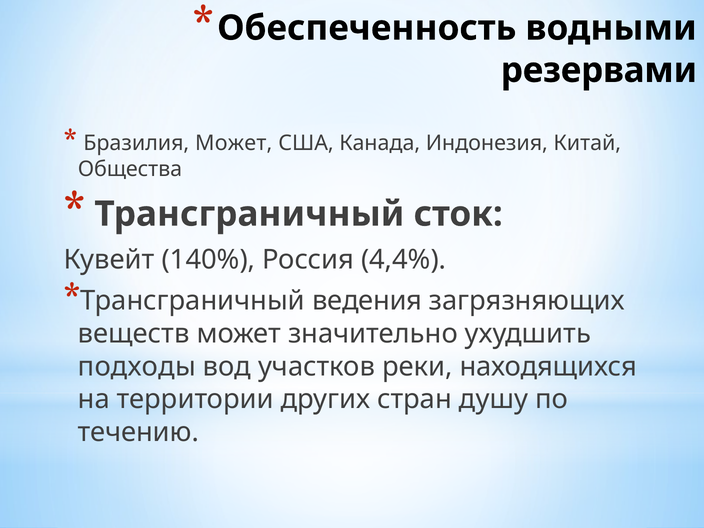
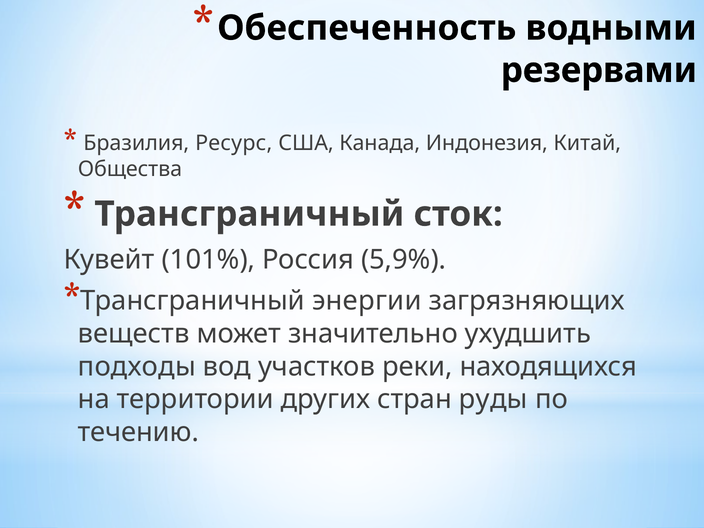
Бразилия Может: Может -> Ресурс
140%: 140% -> 101%
4,4%: 4,4% -> 5,9%
ведения: ведения -> энергии
душу: душу -> руды
